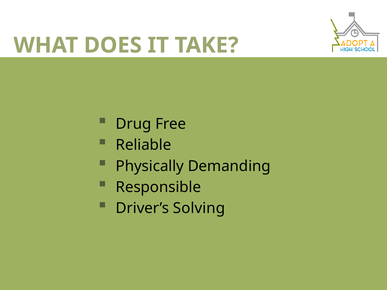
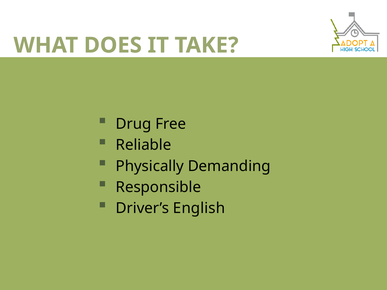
Solving: Solving -> English
